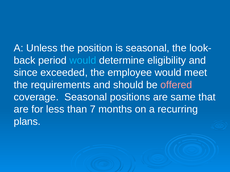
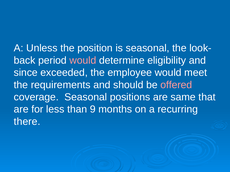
would at (83, 61) colour: light blue -> pink
7: 7 -> 9
plans: plans -> there
